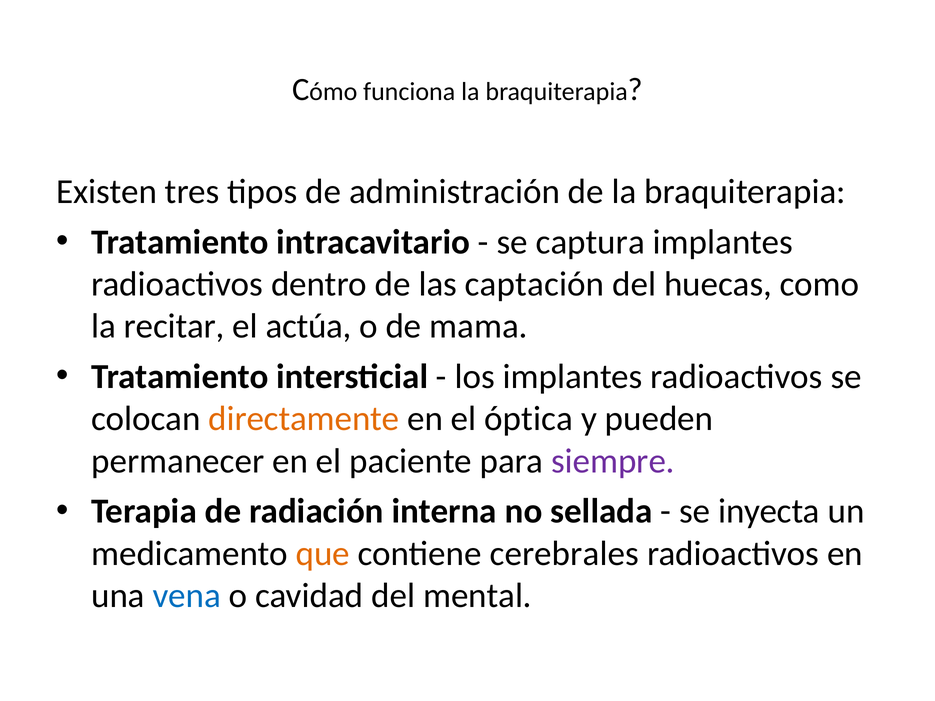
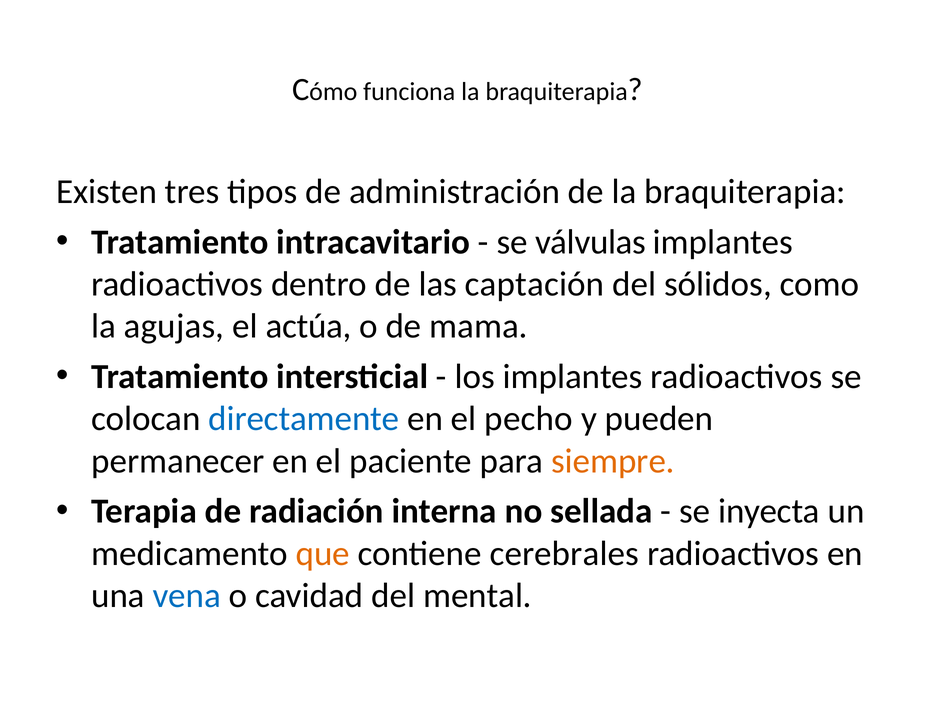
captura: captura -> válvulas
huecas: huecas -> sólidos
recitar: recitar -> agujas
directamente colour: orange -> blue
óptica: óptica -> pecho
siempre colour: purple -> orange
